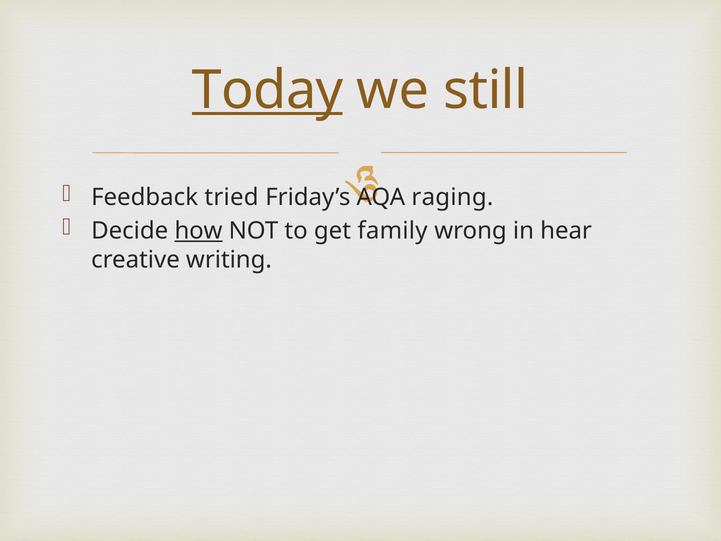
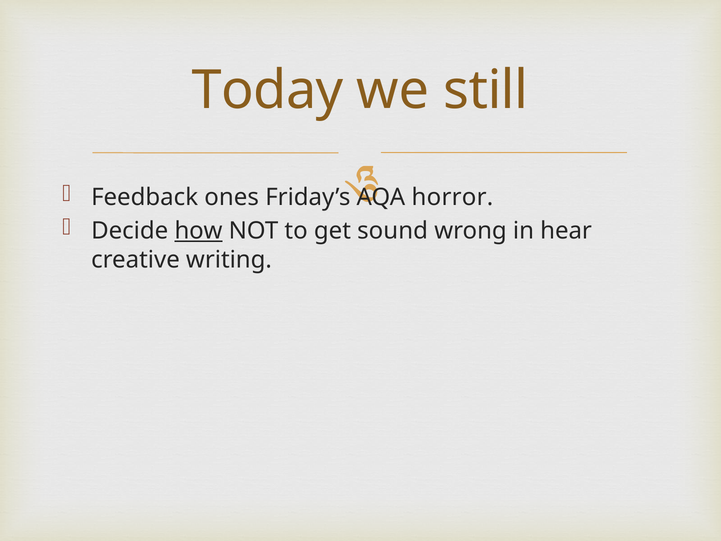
Today underline: present -> none
tried: tried -> ones
raging: raging -> horror
family: family -> sound
